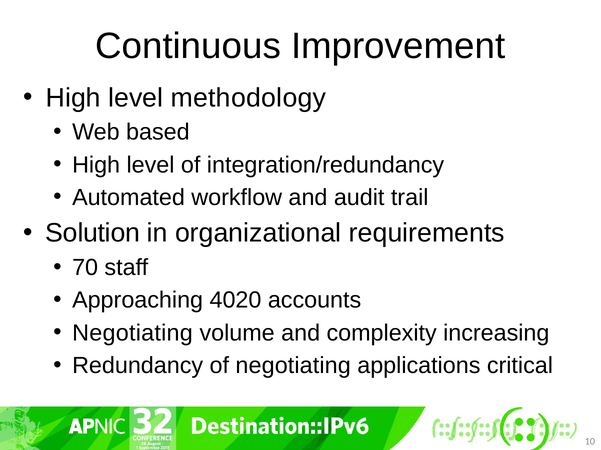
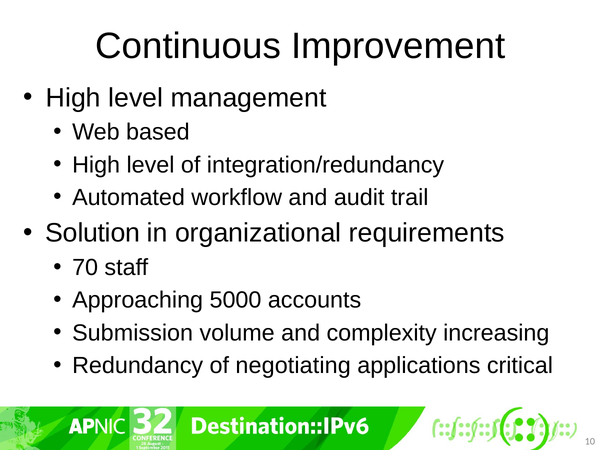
methodology: methodology -> management
4020: 4020 -> 5000
Negotiating at (133, 334): Negotiating -> Submission
